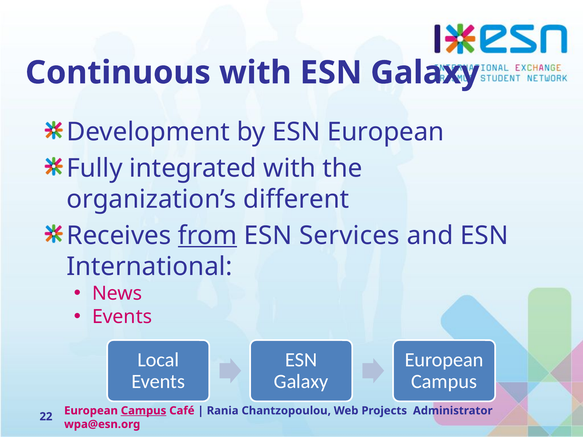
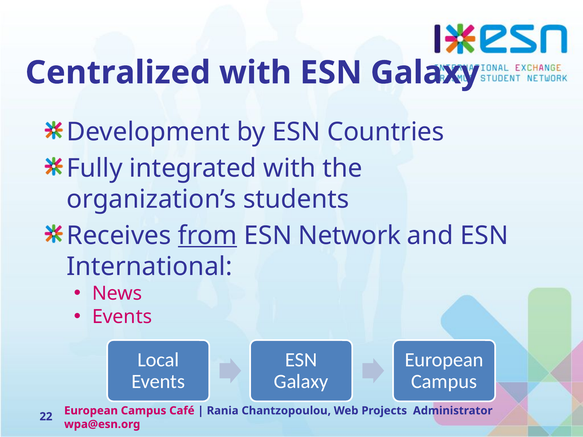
Continuous: Continuous -> Centralized
ESN European: European -> Countries
different: different -> students
Services: Services -> Network
Campus at (144, 411) underline: present -> none
